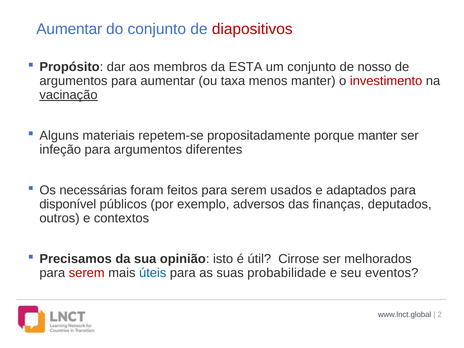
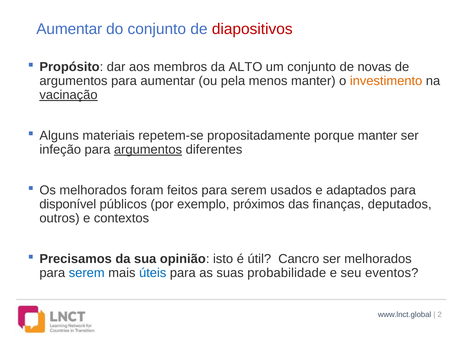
ESTA: ESTA -> ALTO
nosso: nosso -> novas
taxa: taxa -> pela
investimento colour: red -> orange
argumentos at (148, 150) underline: none -> present
Os necessárias: necessárias -> melhorados
adversos: adversos -> próximos
Cirrose: Cirrose -> Cancro
serem at (87, 273) colour: red -> blue
